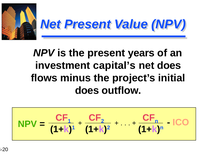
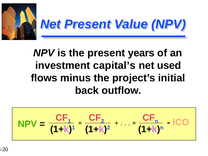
net does: does -> used
does at (87, 90): does -> back
